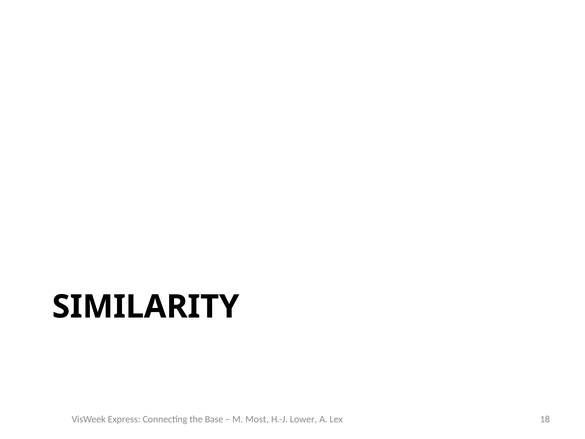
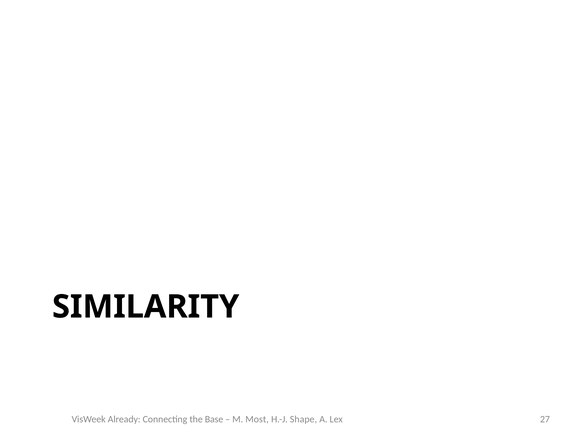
Express: Express -> Already
Lower: Lower -> Shape
18: 18 -> 27
